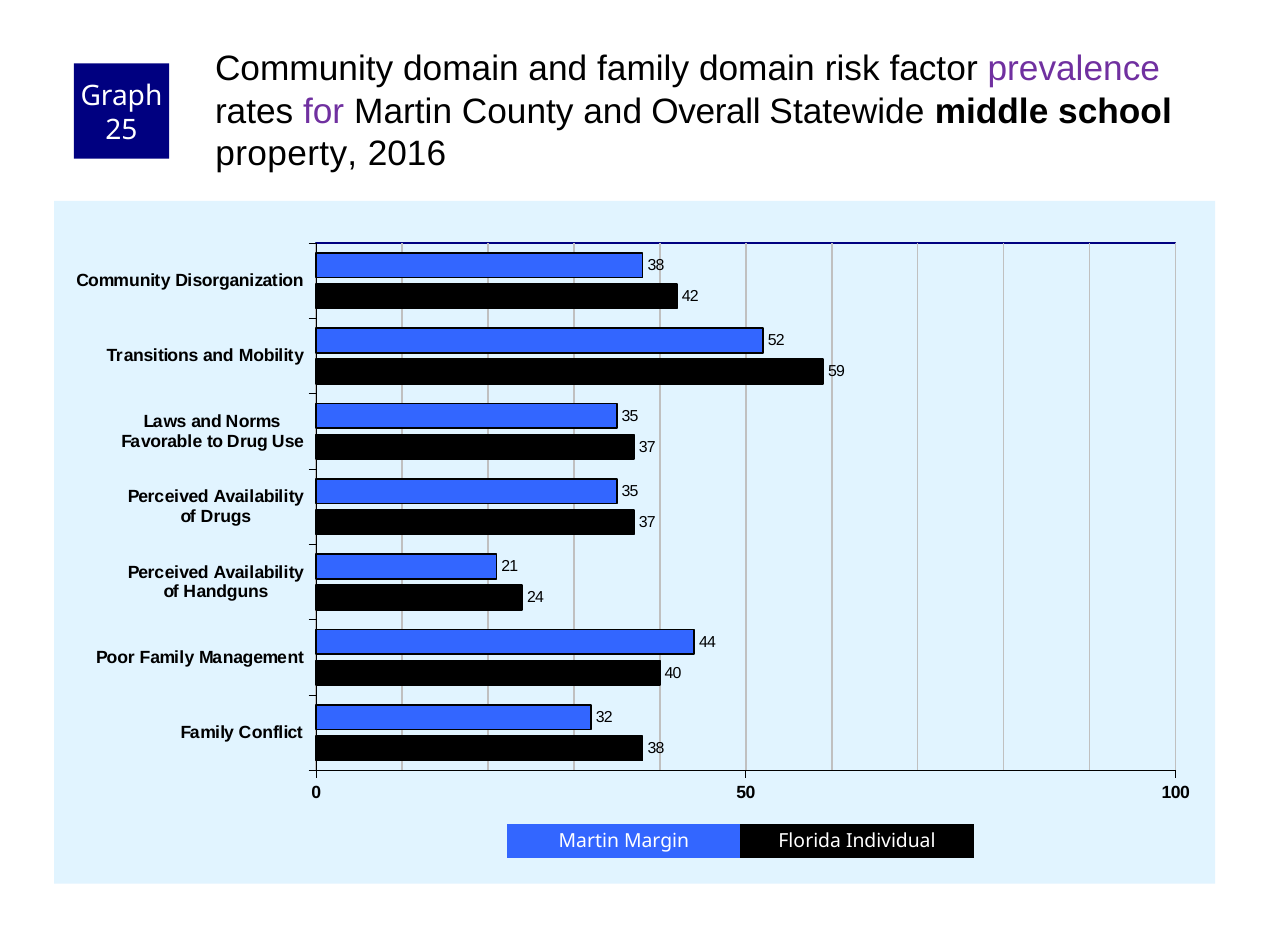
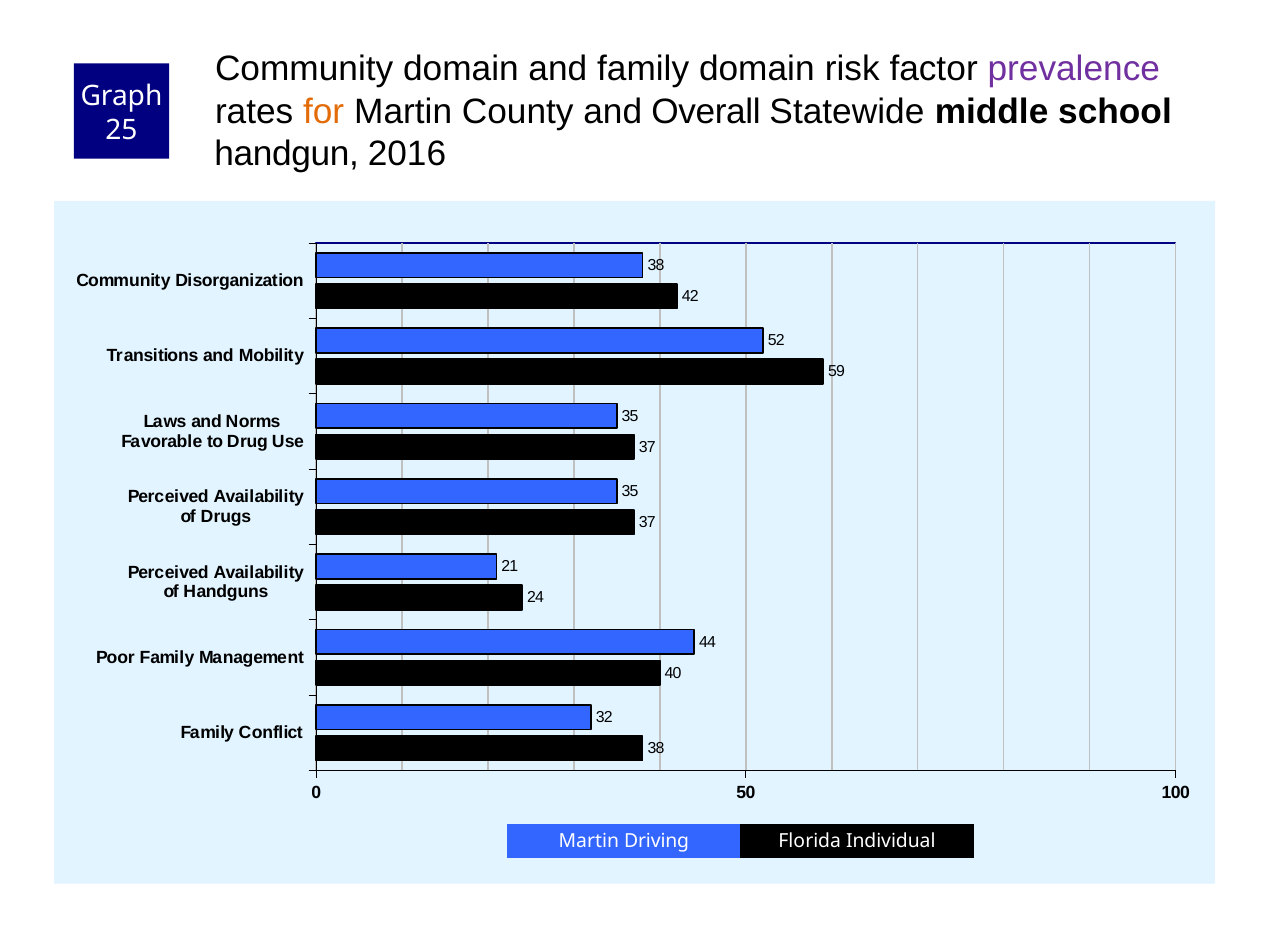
for colour: purple -> orange
property: property -> handgun
Margin: Margin -> Driving
